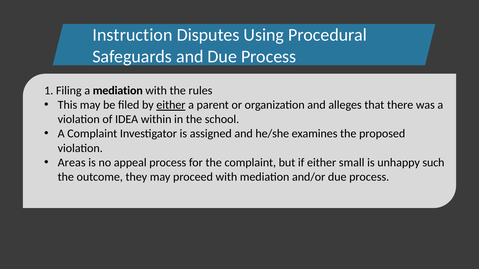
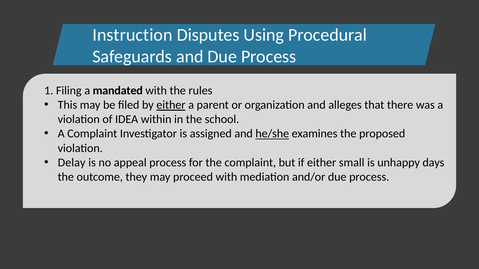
a mediation: mediation -> mandated
he/she underline: none -> present
Areas: Areas -> Delay
such: such -> days
